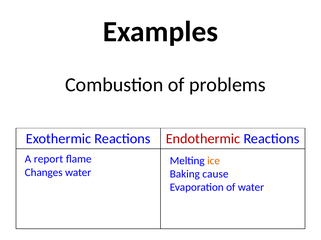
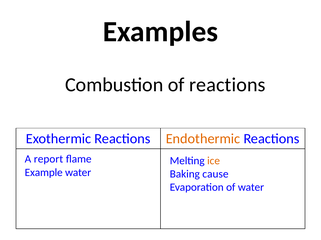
of problems: problems -> reactions
Endothermic colour: red -> orange
Changes: Changes -> Example
